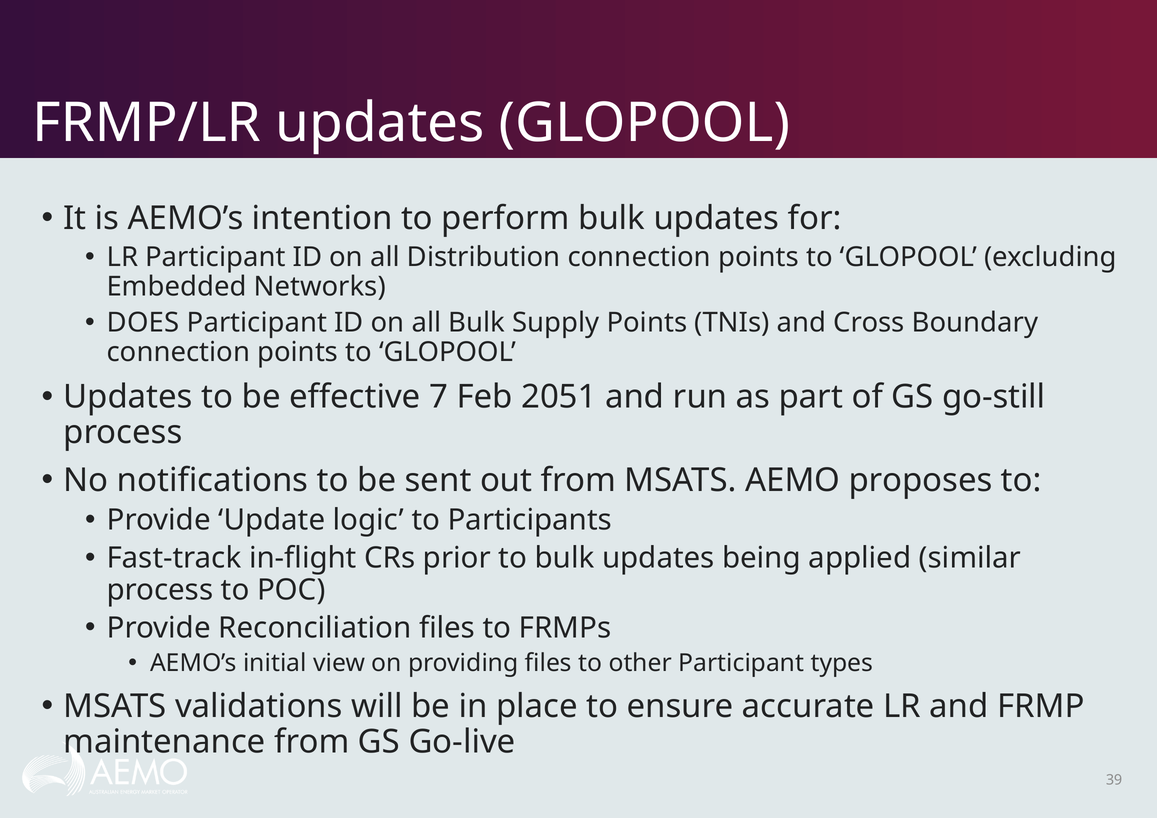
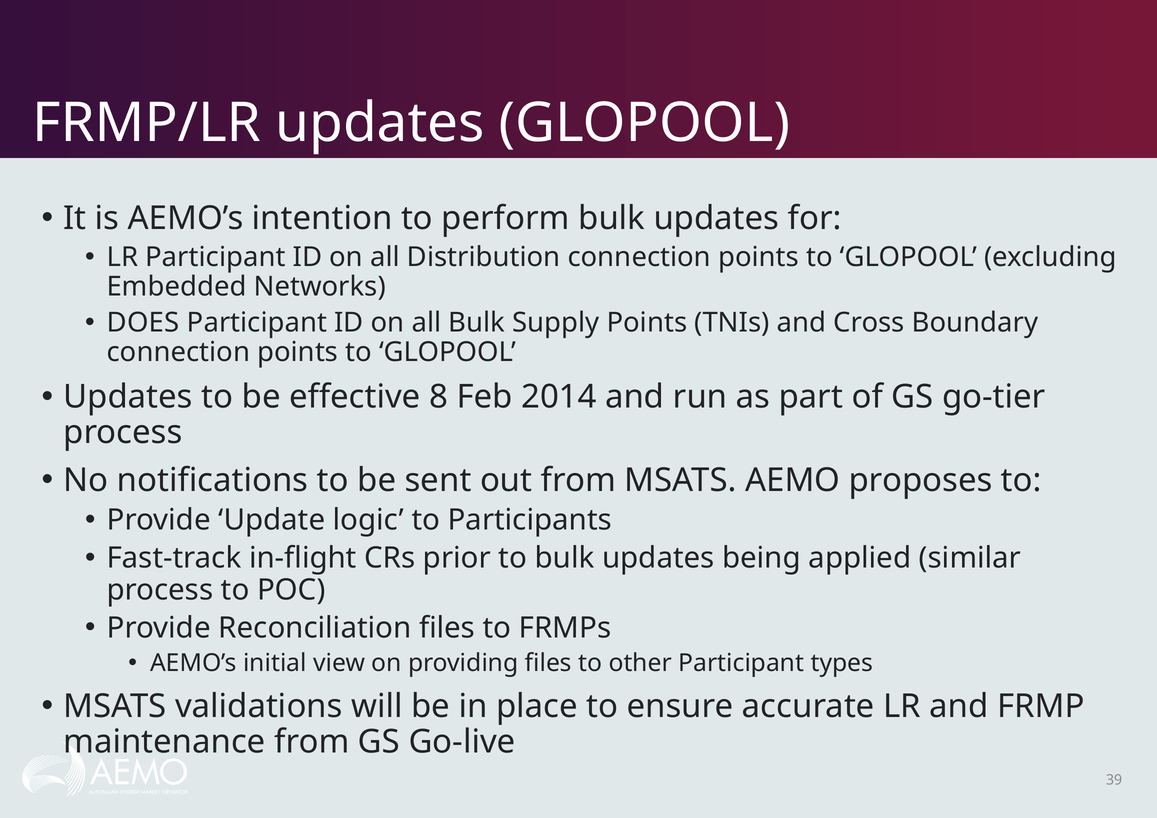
7: 7 -> 8
2051: 2051 -> 2014
go-still: go-still -> go-tier
